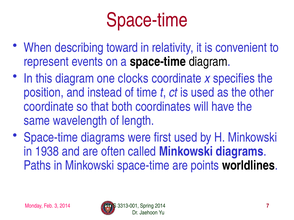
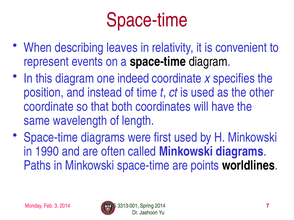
toward: toward -> leaves
clocks: clocks -> indeed
1938: 1938 -> 1990
